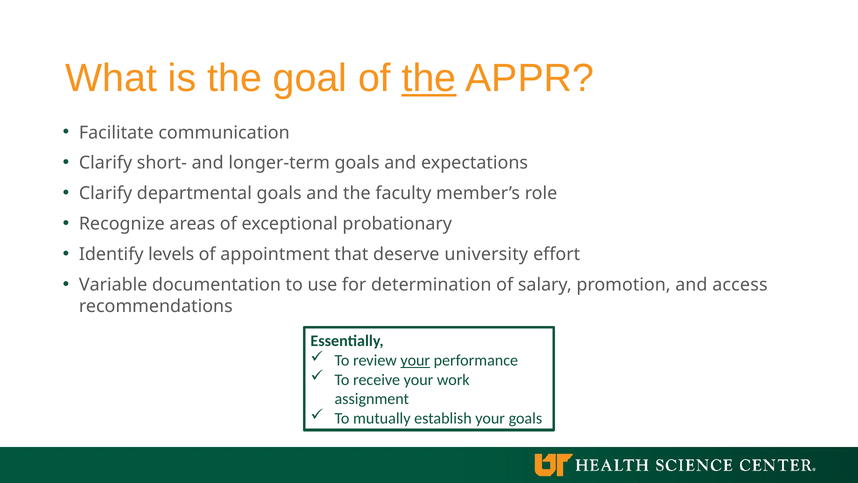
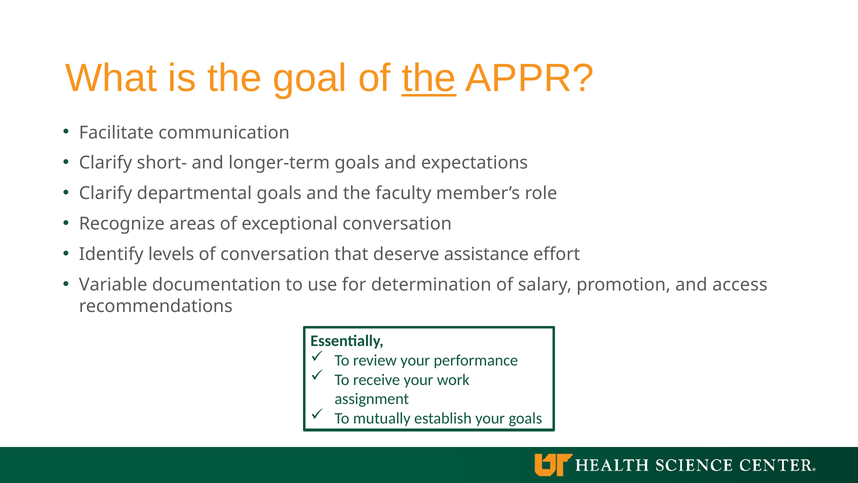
exceptional probationary: probationary -> conversation
of appointment: appointment -> conversation
university: university -> assistance
your at (415, 360) underline: present -> none
